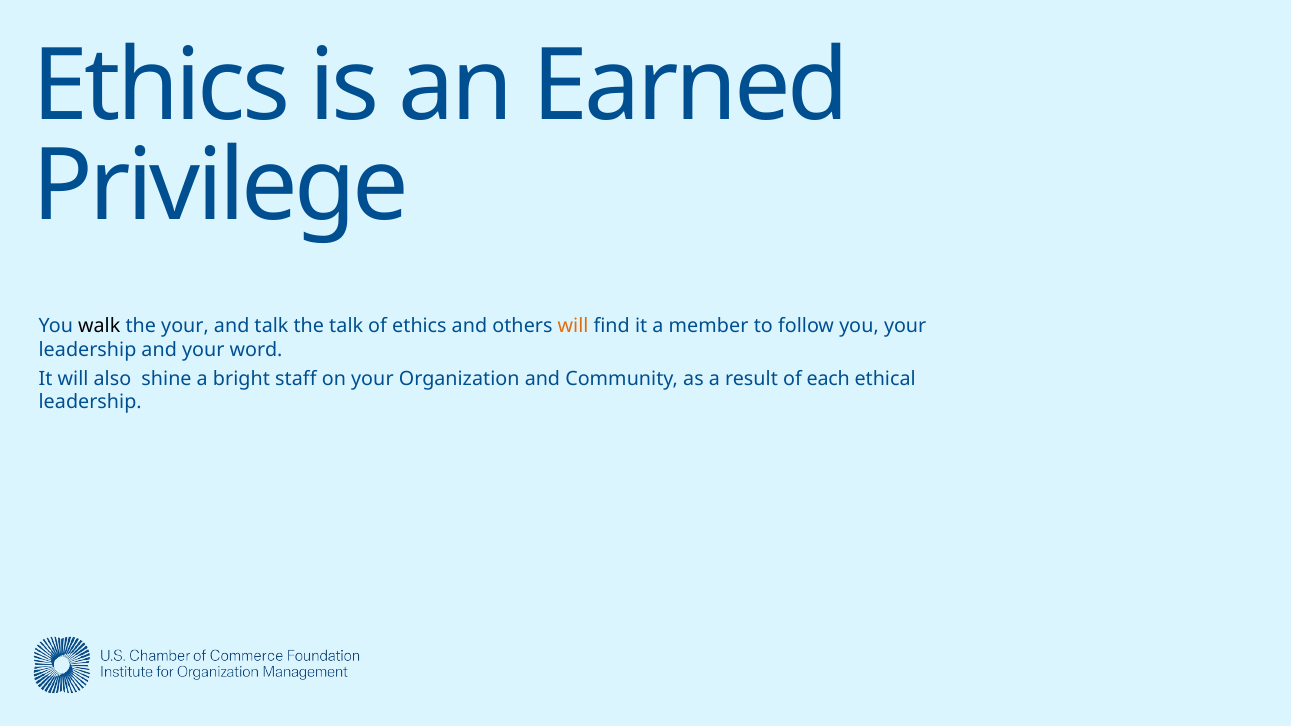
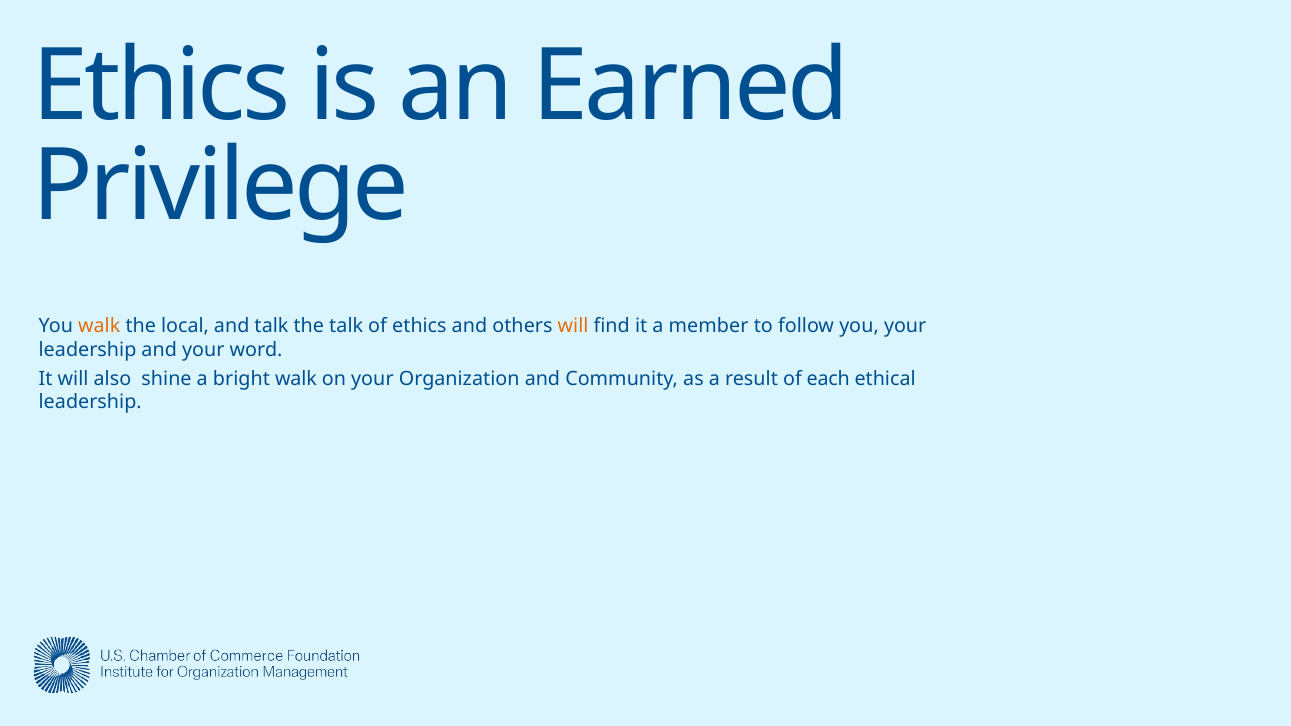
walk at (99, 326) colour: black -> orange
the your: your -> local
bright staff: staff -> walk
